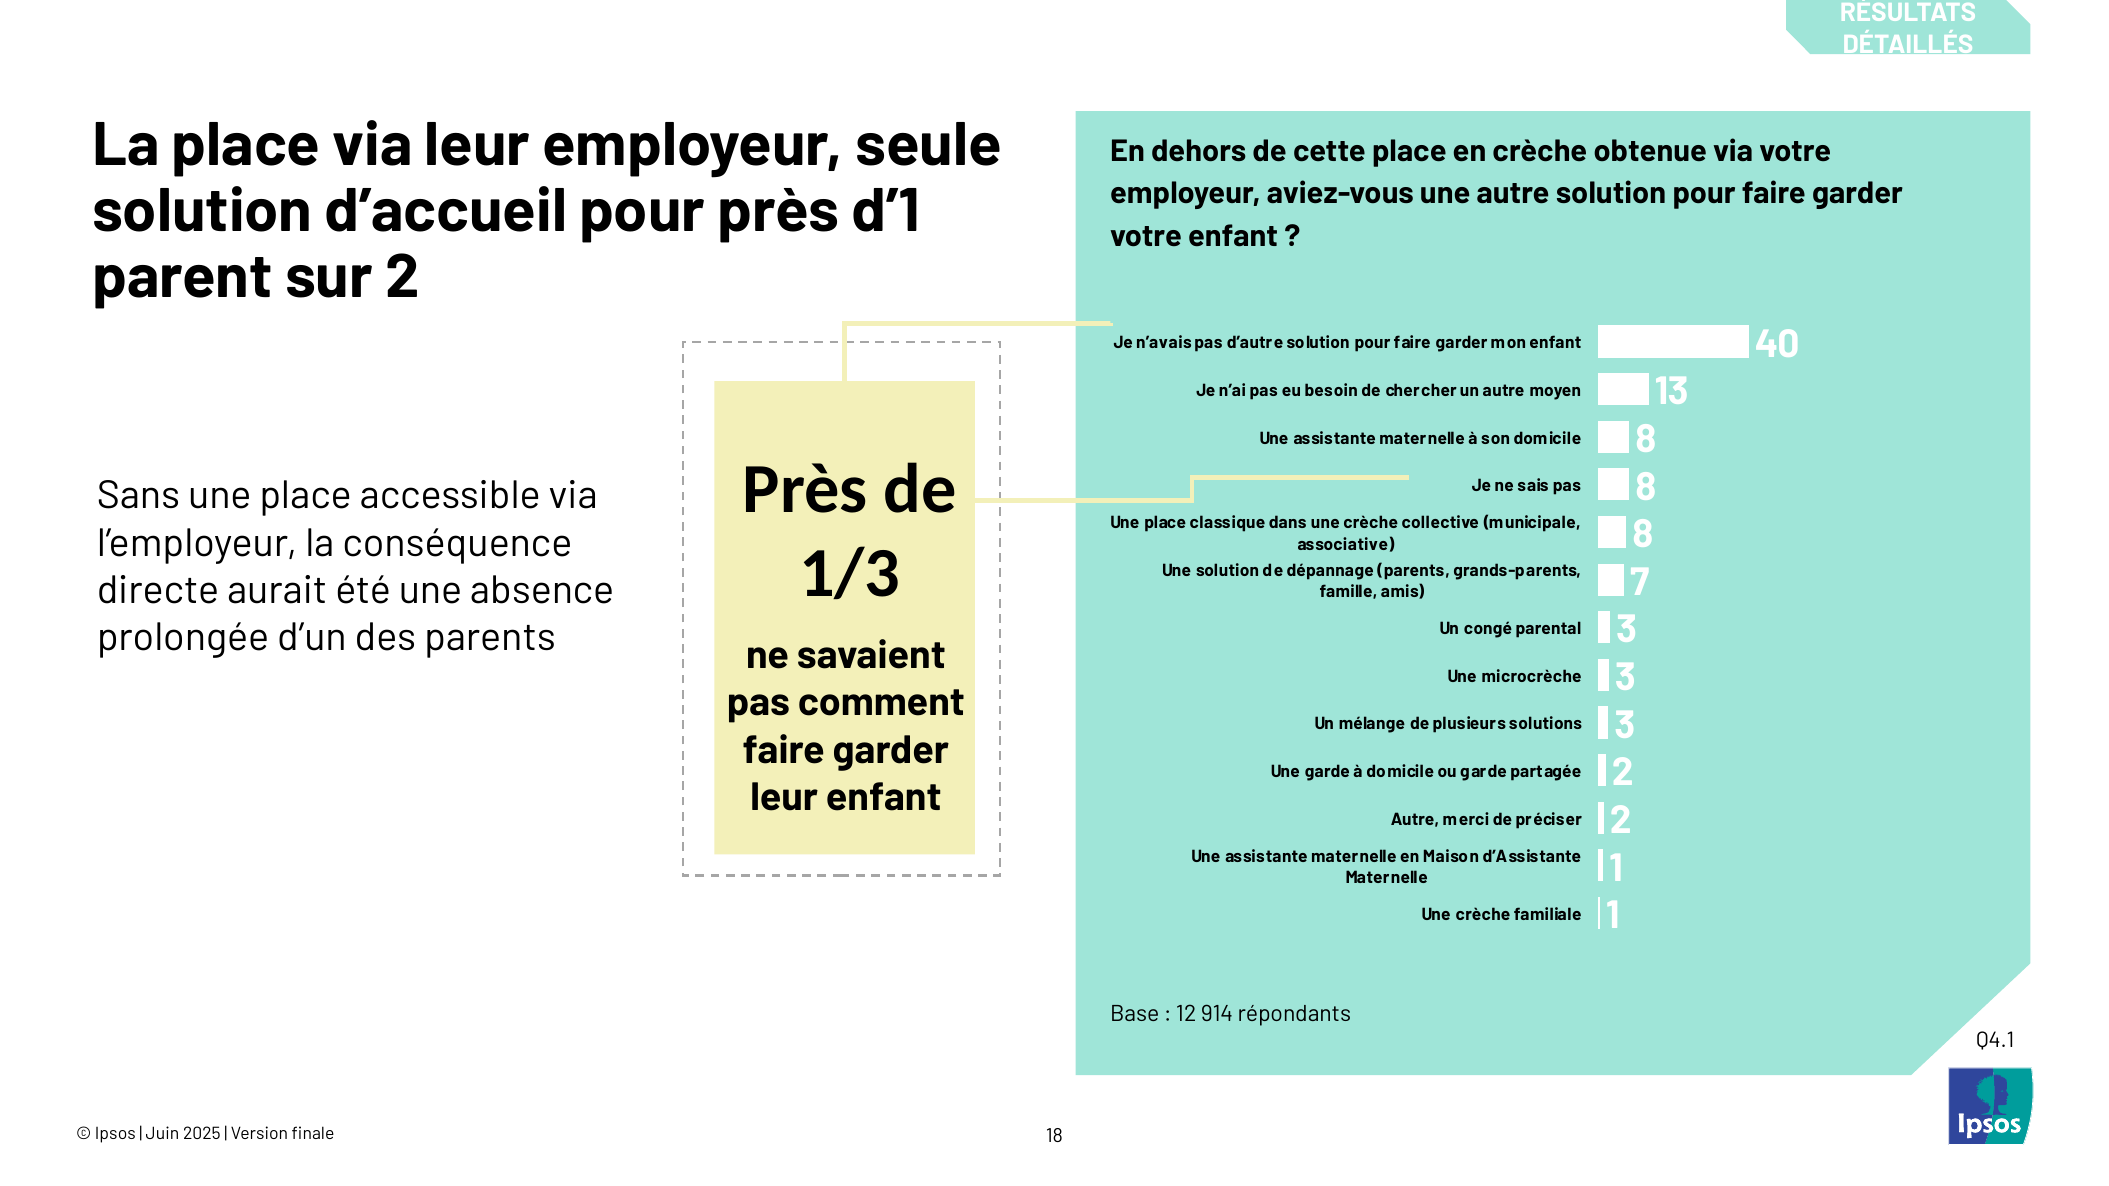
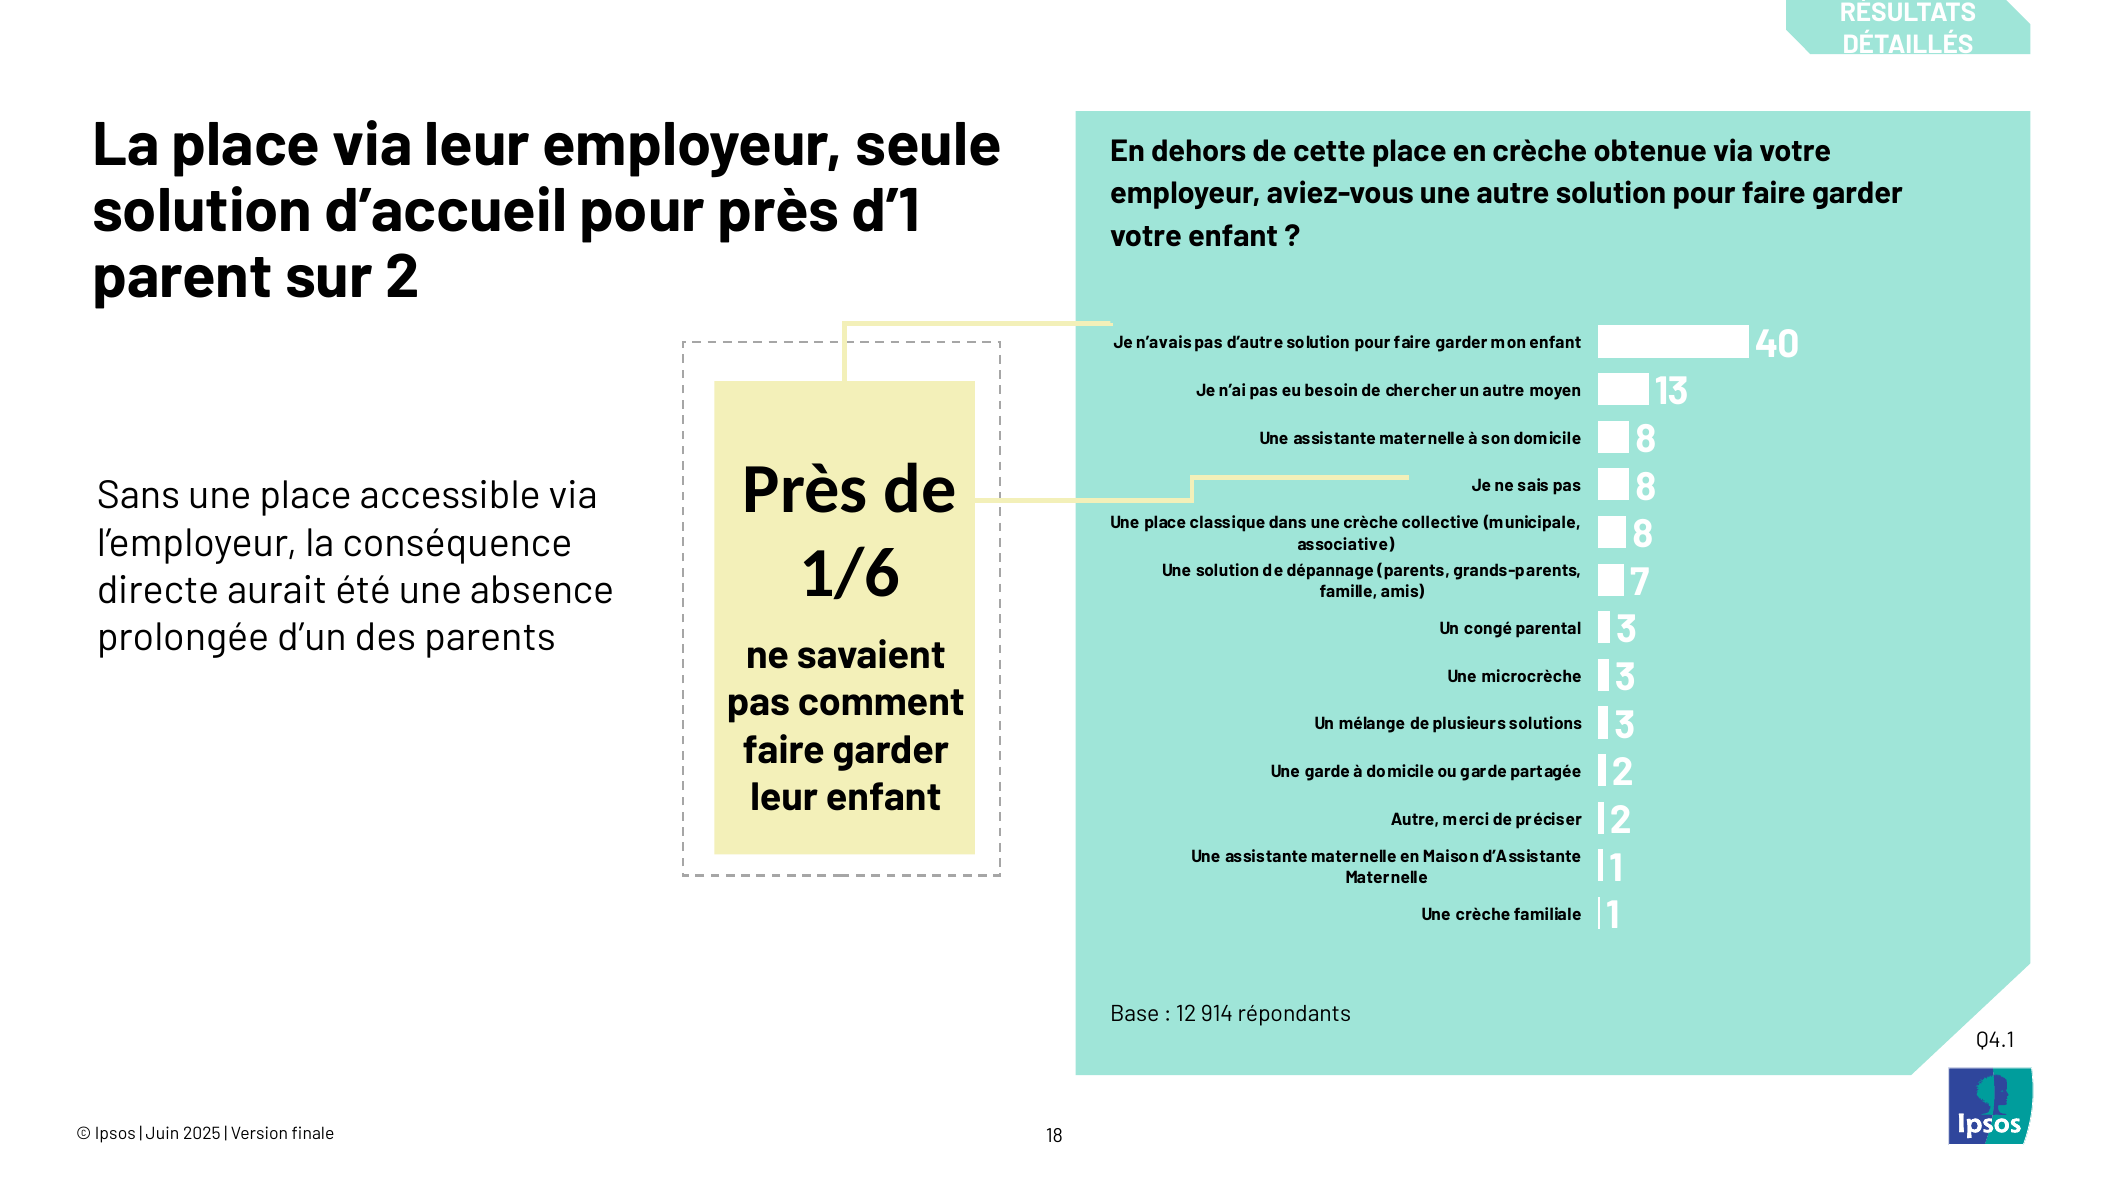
1/3: 1/3 -> 1/6
